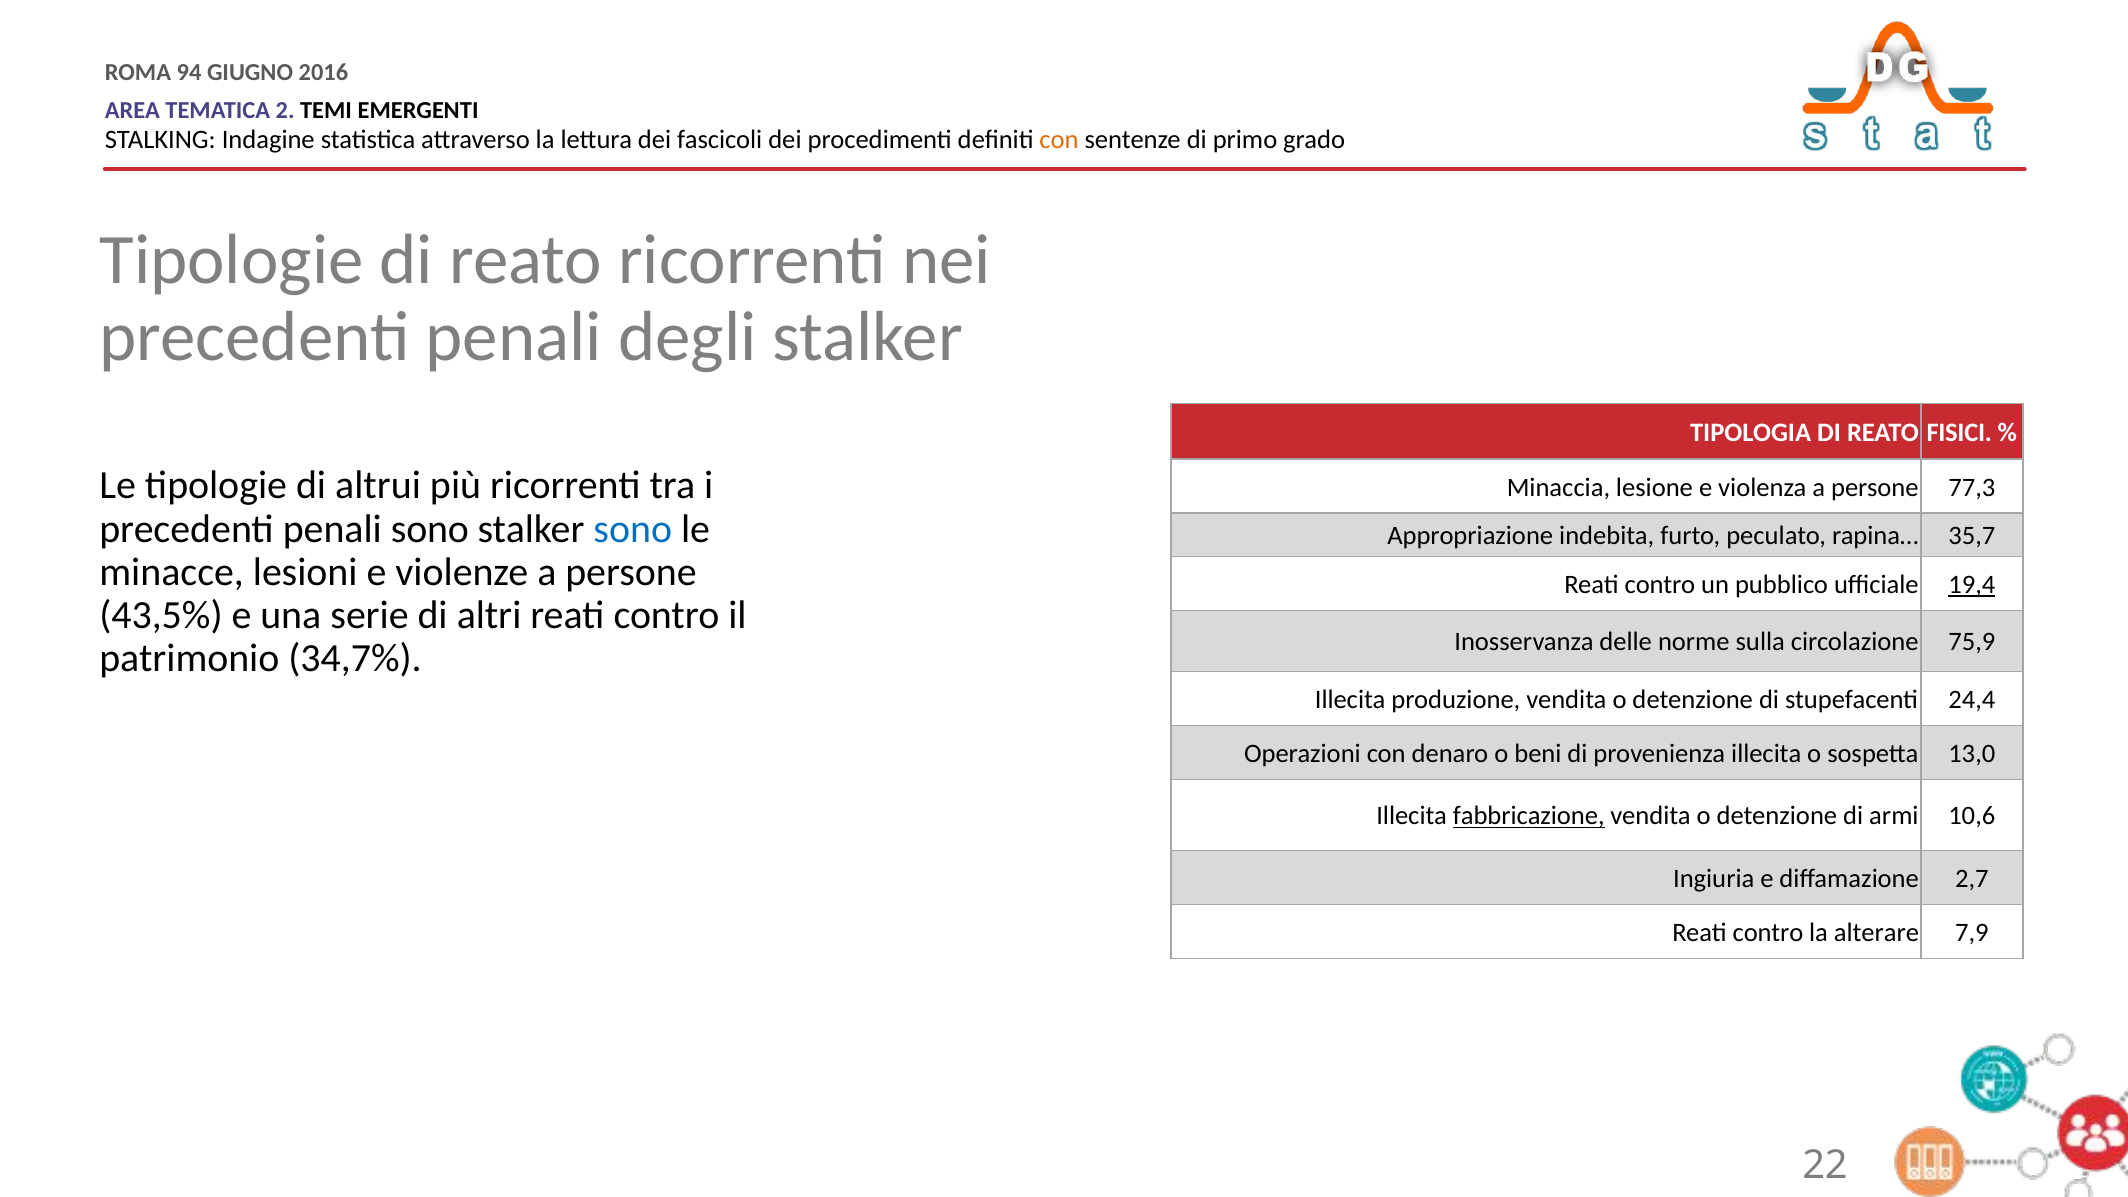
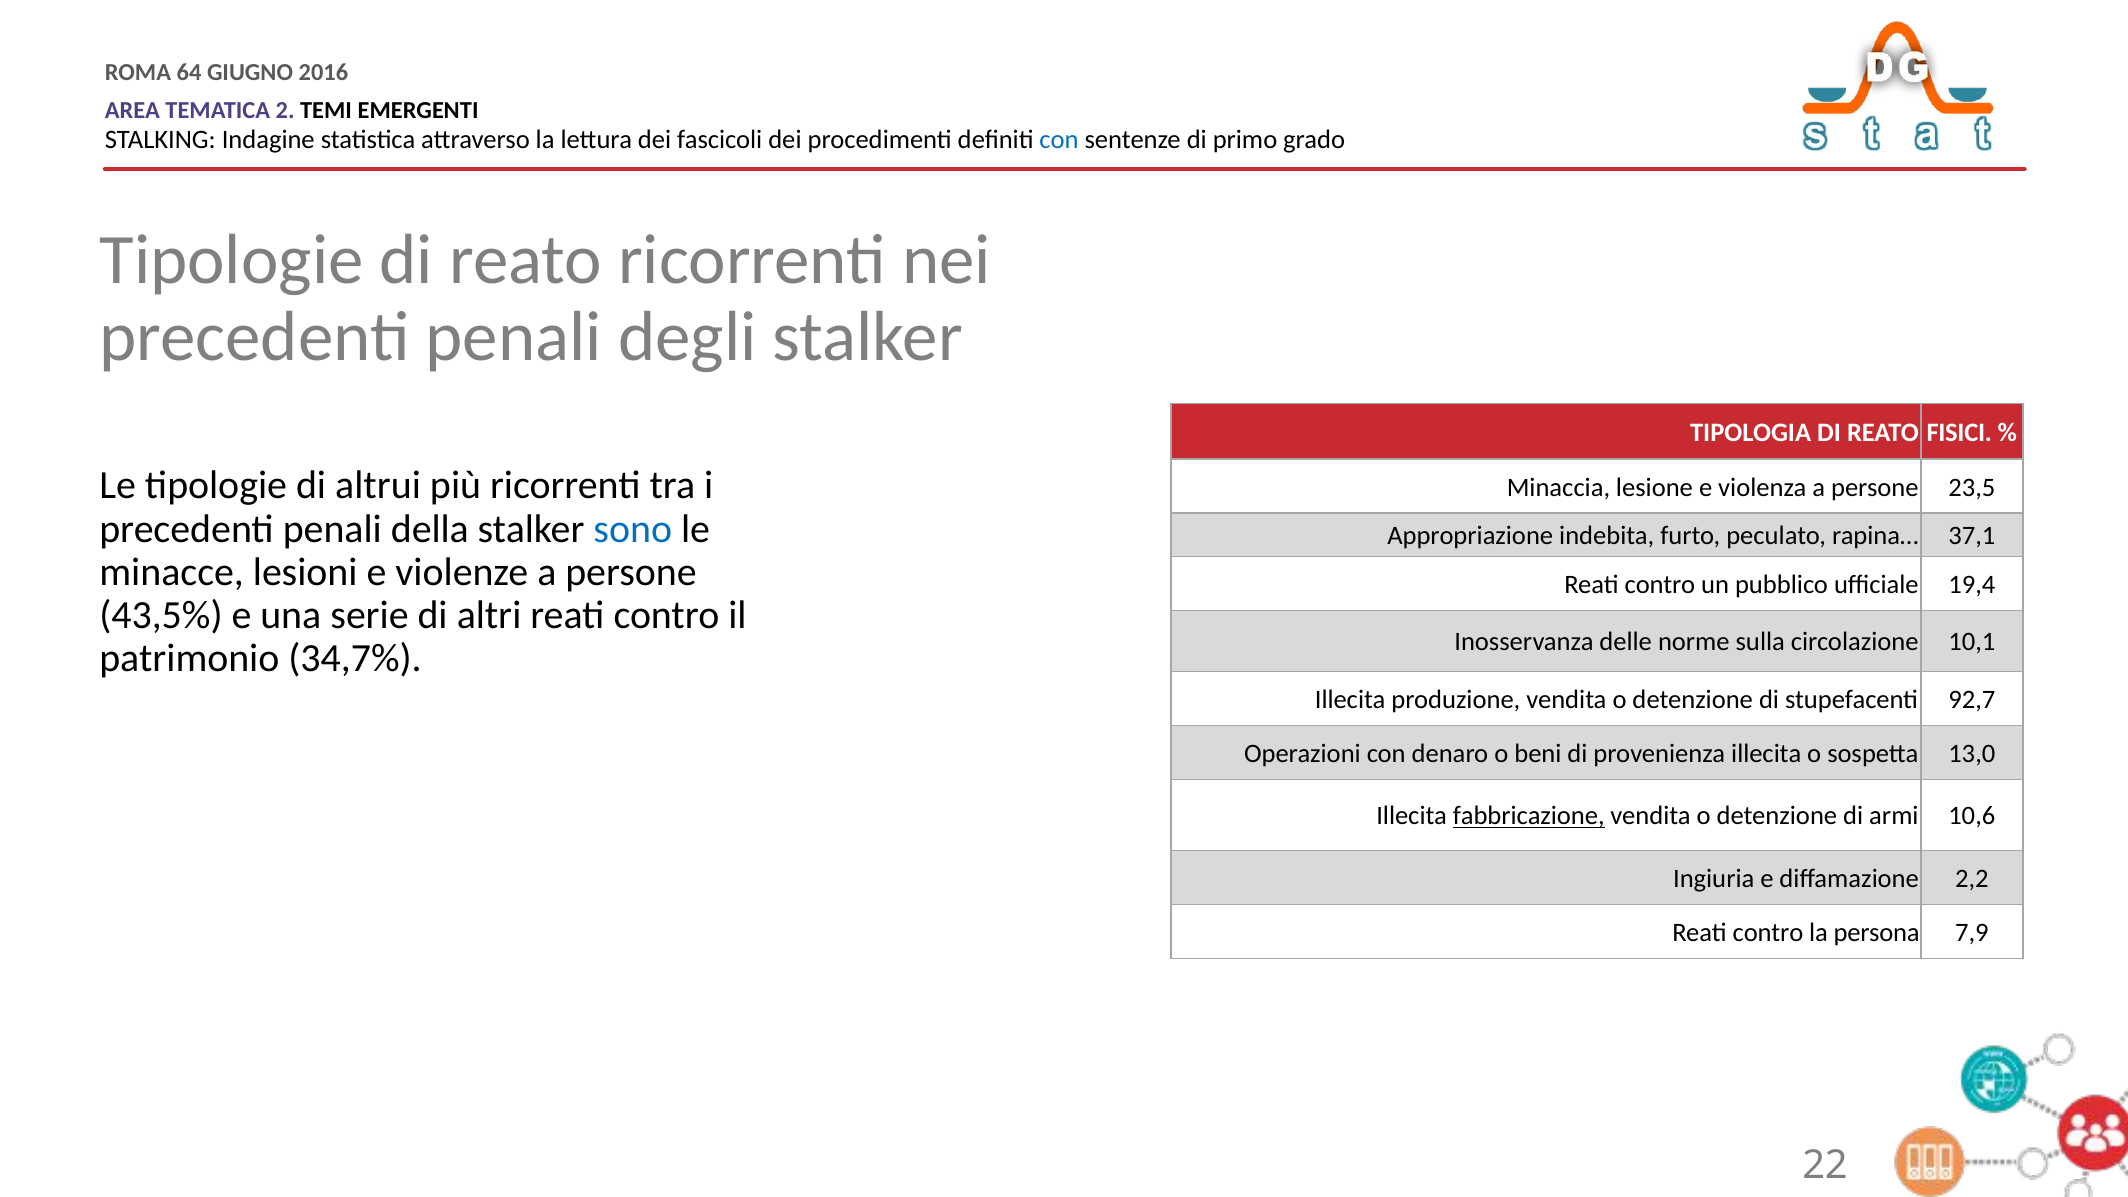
94: 94 -> 64
con at (1059, 139) colour: orange -> blue
77,3: 77,3 -> 23,5
penali sono: sono -> della
35,7: 35,7 -> 37,1
19,4 underline: present -> none
75,9: 75,9 -> 10,1
24,4: 24,4 -> 92,7
2,7: 2,7 -> 2,2
alterare: alterare -> persona
